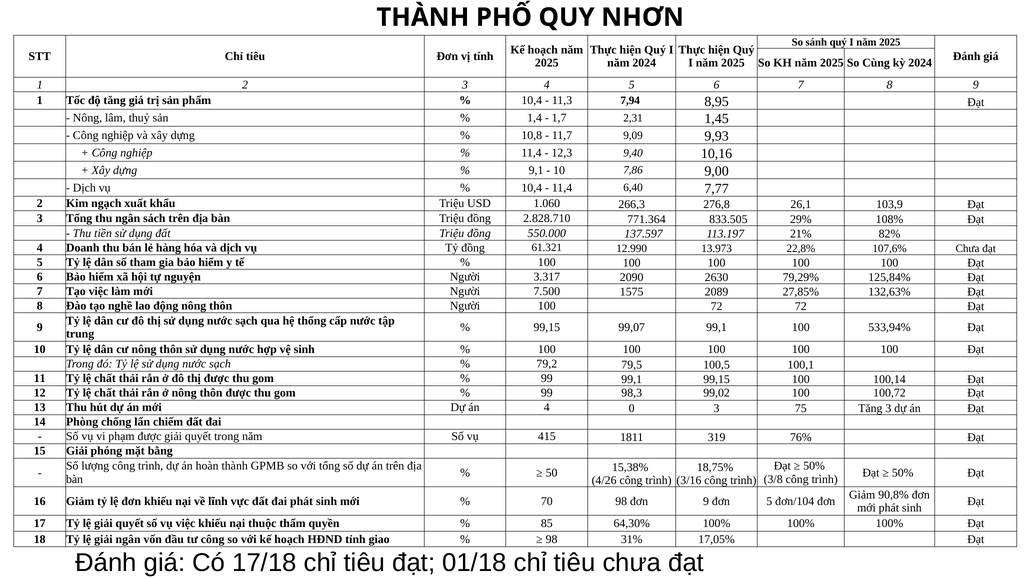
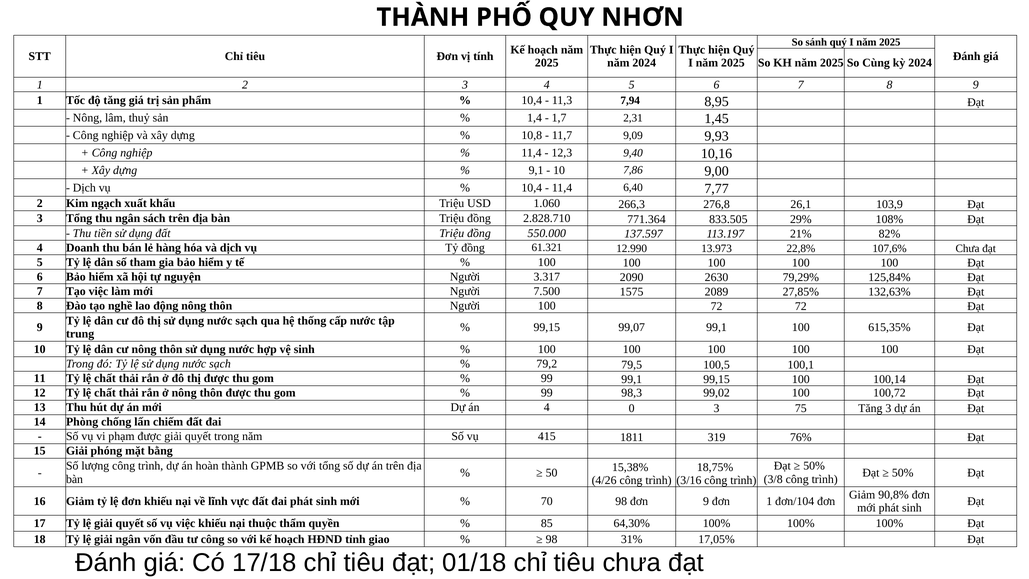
533,94%: 533,94% -> 615,35%
đơn 5: 5 -> 1
